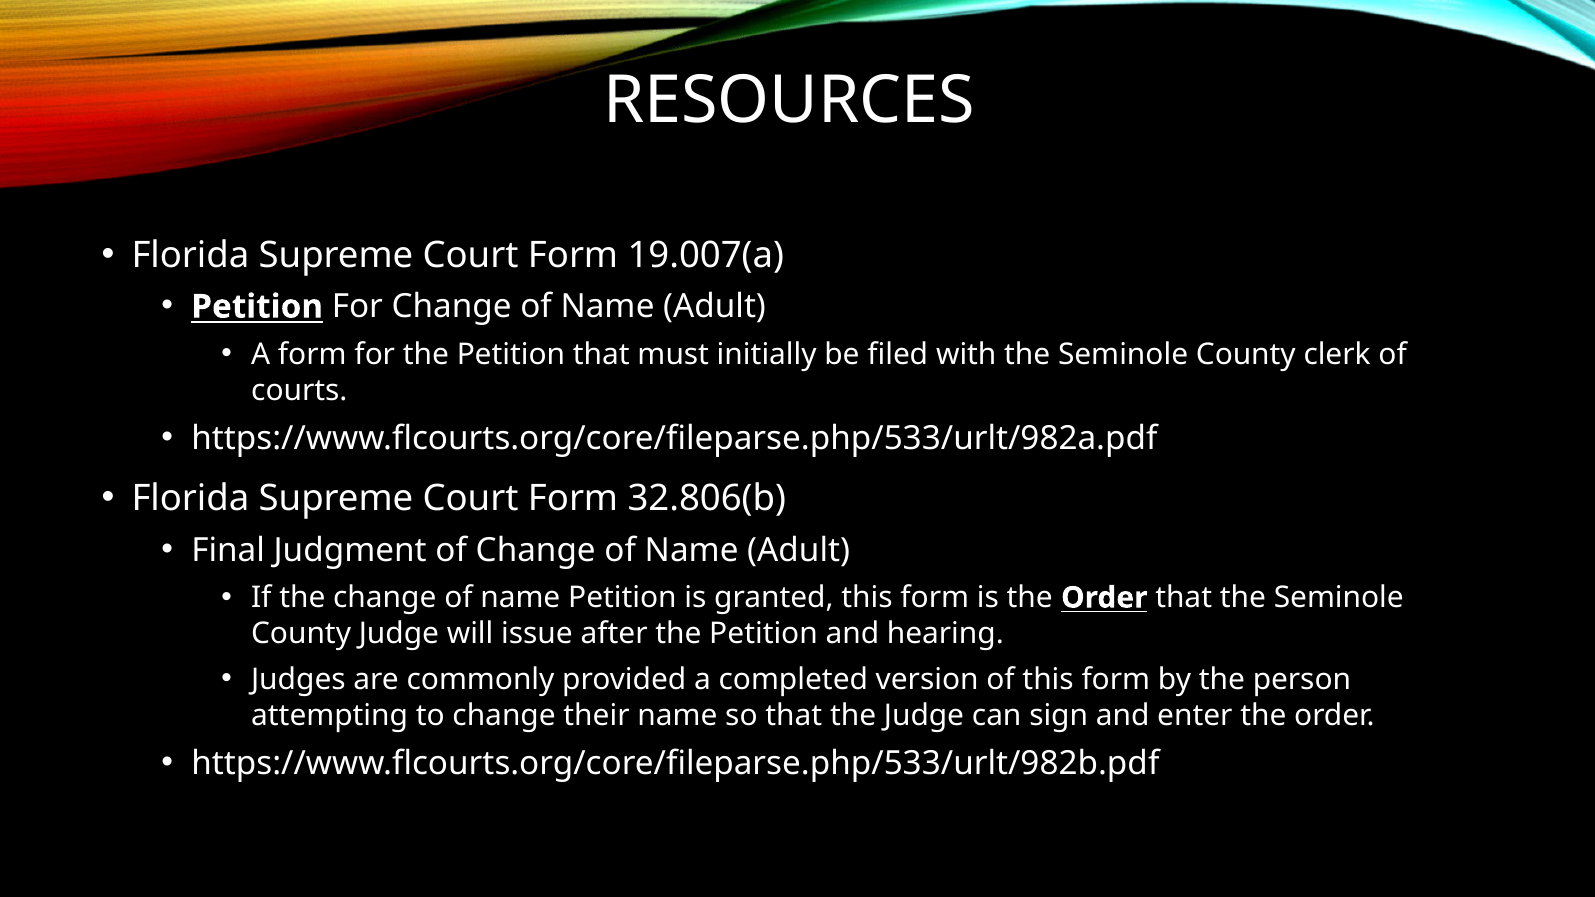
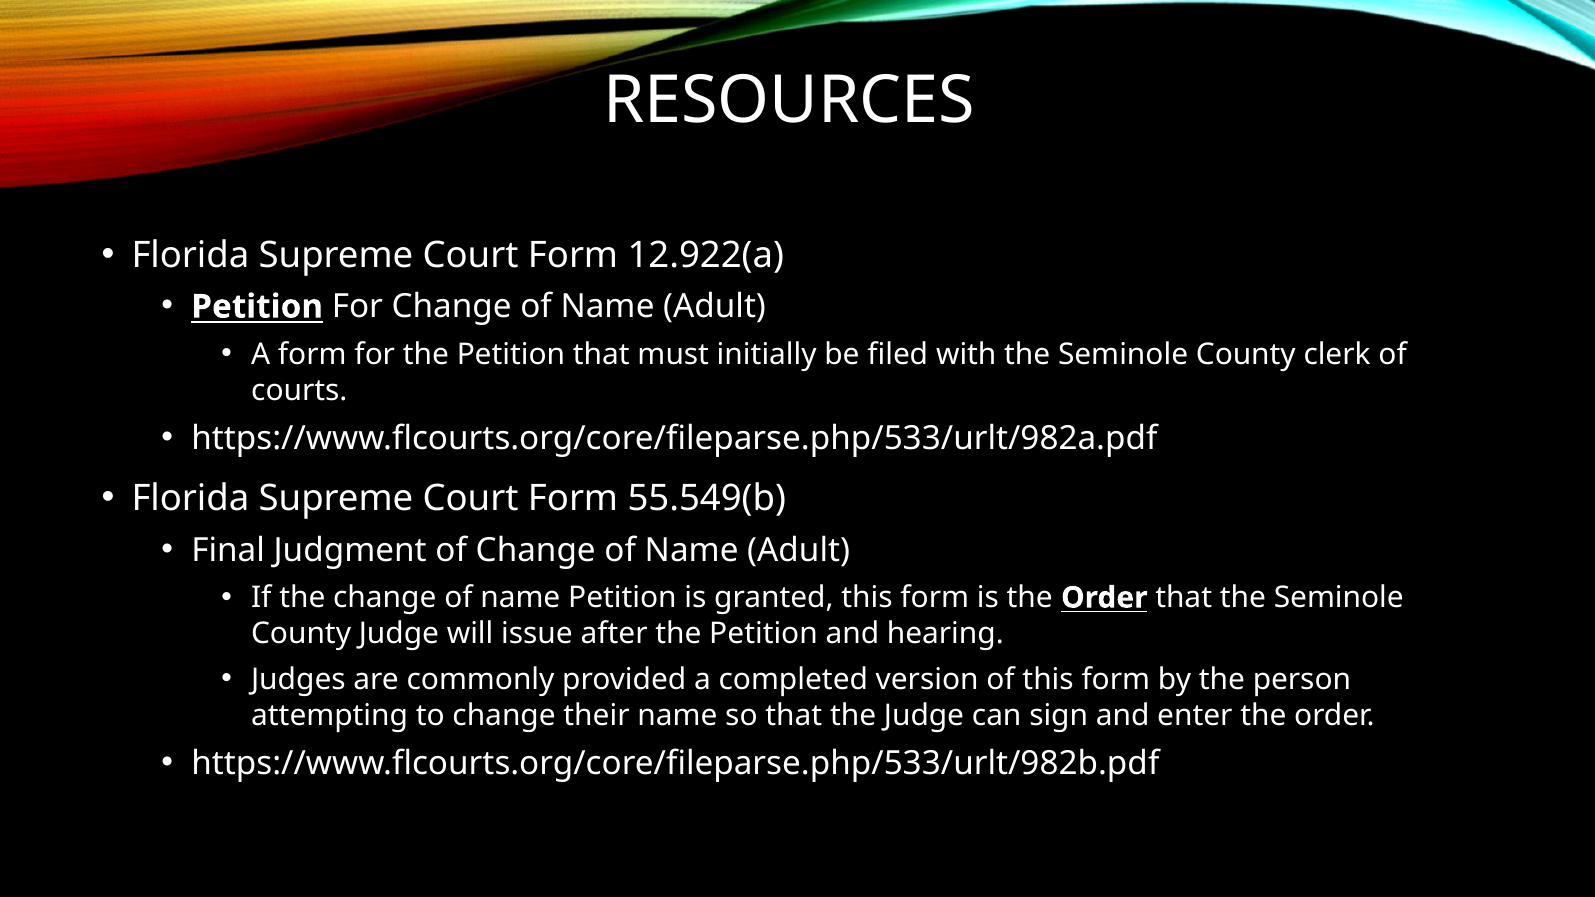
19.007(a: 19.007(a -> 12.922(a
32.806(b: 32.806(b -> 55.549(b
